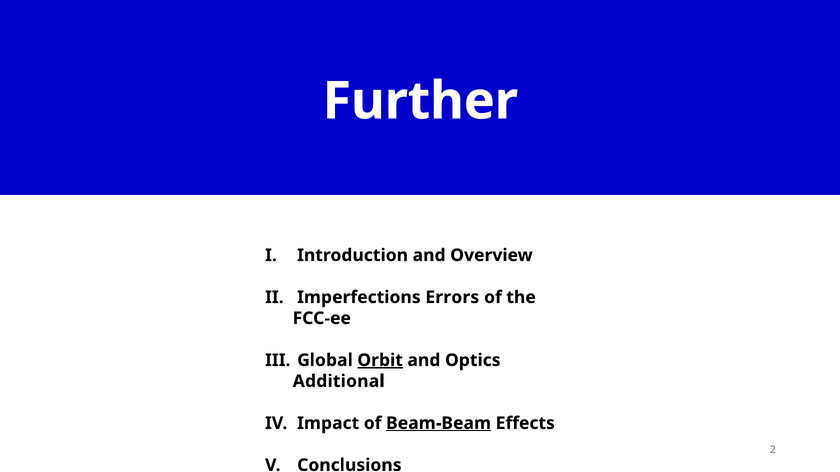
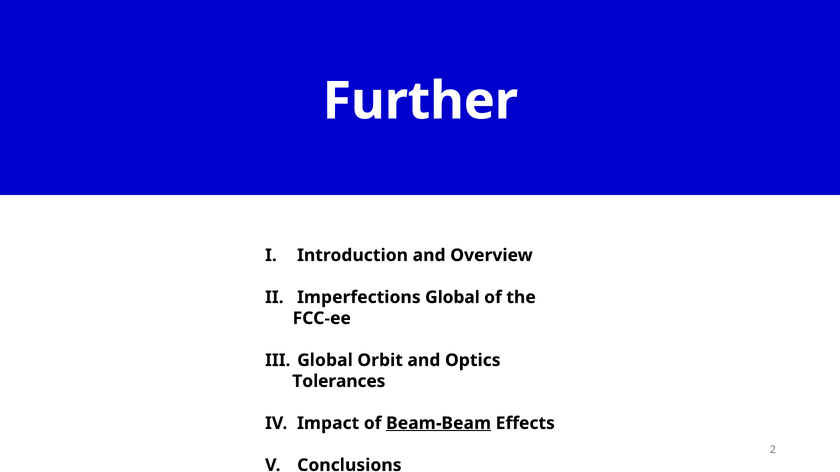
Imperfections Errors: Errors -> Global
Orbit underline: present -> none
Additional: Additional -> Tolerances
